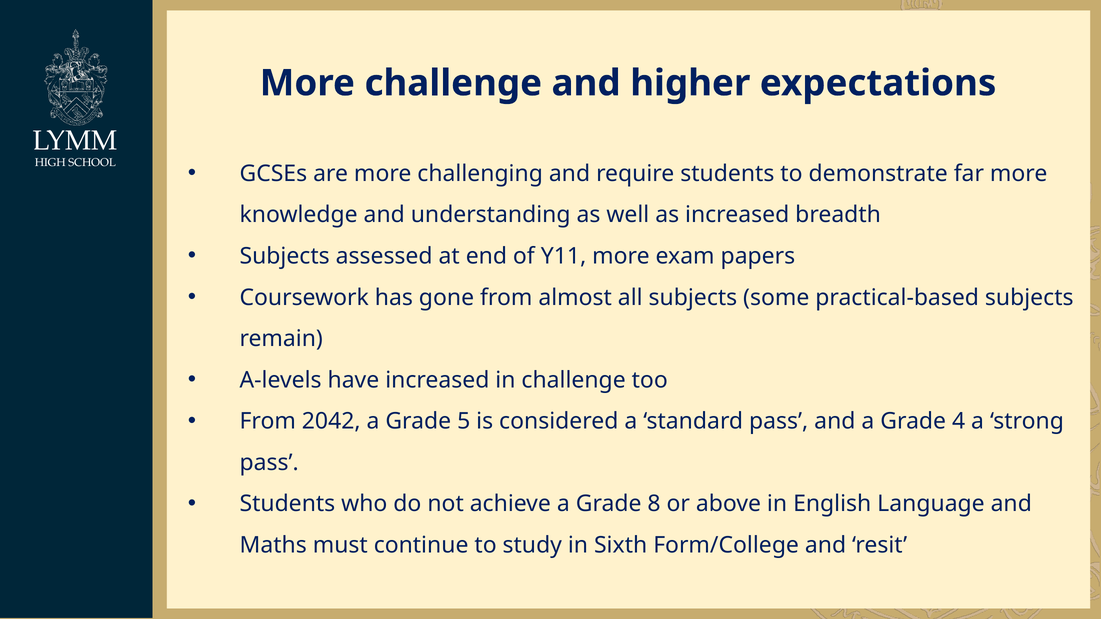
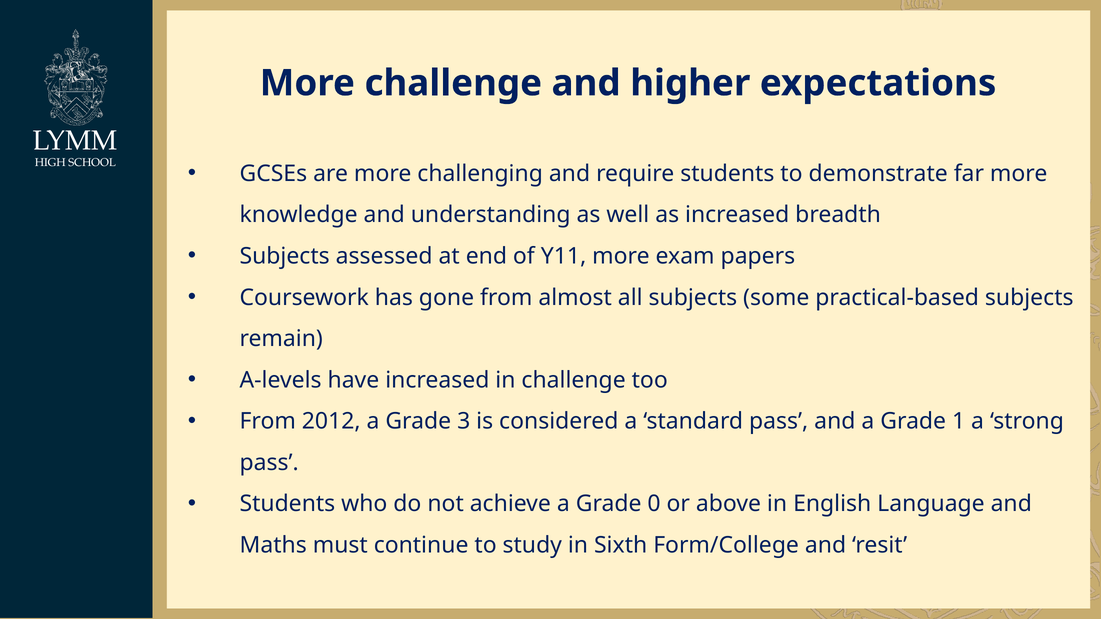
2042: 2042 -> 2012
5: 5 -> 3
4: 4 -> 1
8: 8 -> 0
